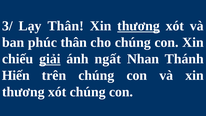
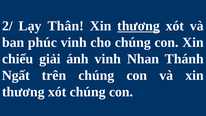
3/: 3/ -> 2/
phúc thân: thân -> vinh
giải underline: present -> none
ánh ngất: ngất -> vinh
Hiến: Hiến -> Ngất
